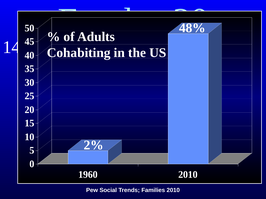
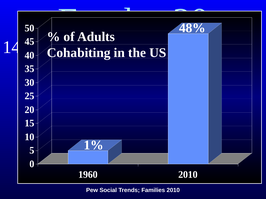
2%: 2% -> 1%
